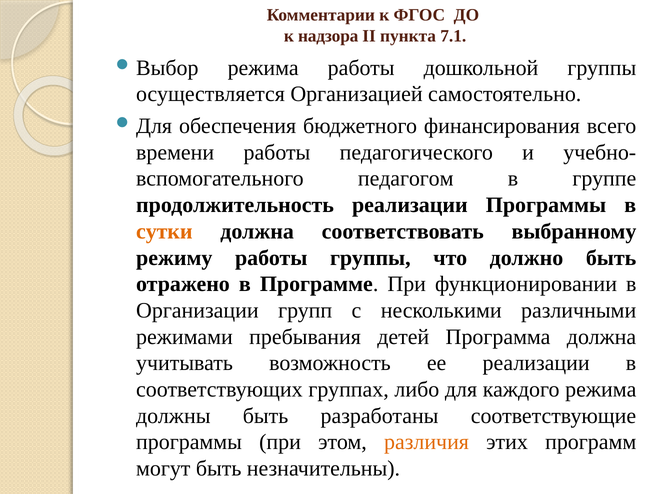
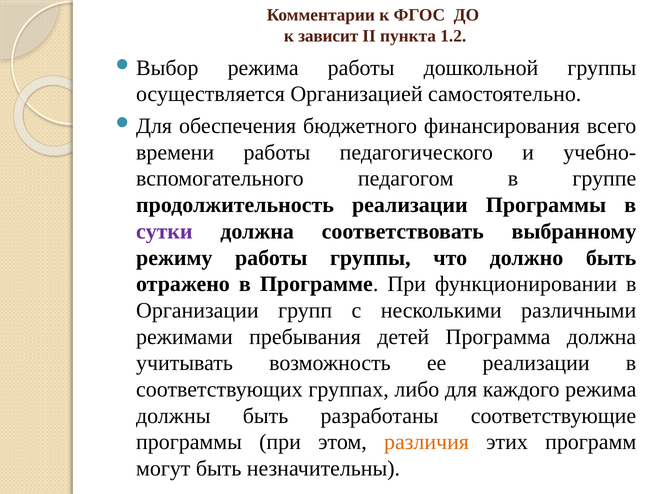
надзора: надзора -> зависит
7.1: 7.1 -> 1.2
сутки colour: orange -> purple
